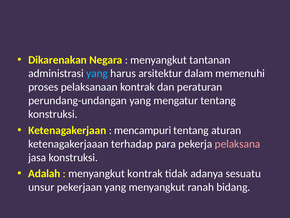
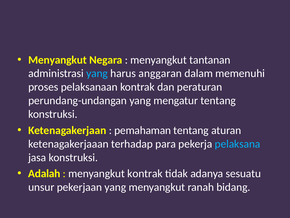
Dikarenakan at (58, 60): Dikarenakan -> Menyangkut
arsitektur: arsitektur -> anggaran
mencampuri: mencampuri -> pemahaman
pelaksana colour: pink -> light blue
